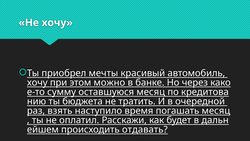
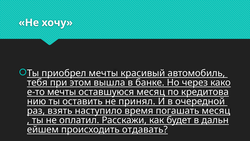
хочу at (37, 82): хочу -> тебя
можно: можно -> вышла
сумму at (62, 92): сумму -> мечты
бюджета: бюджета -> оставить
тратить: тратить -> принял
